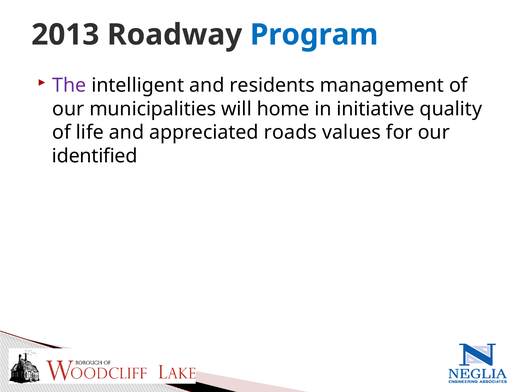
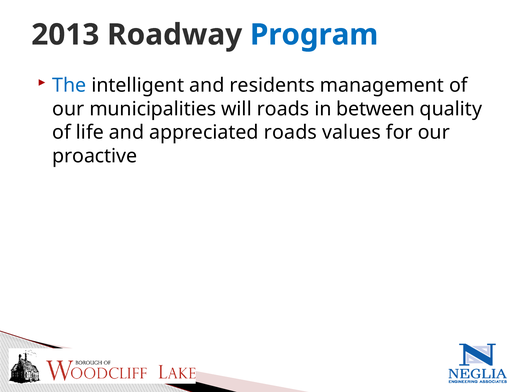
The colour: purple -> blue
will home: home -> roads
initiative: initiative -> between
identified: identified -> proactive
